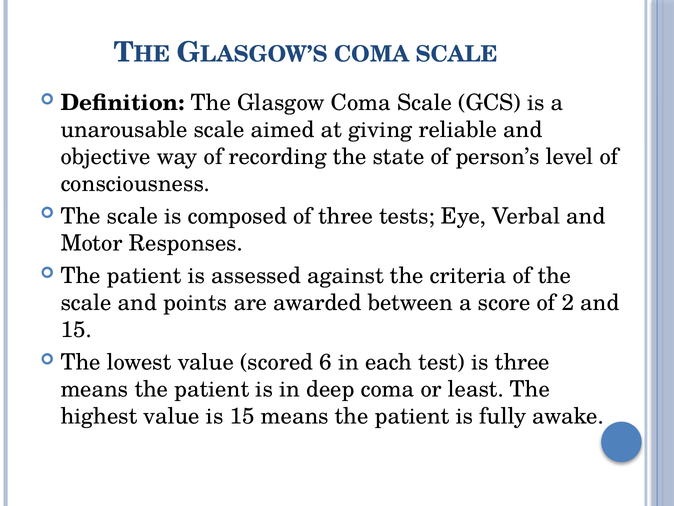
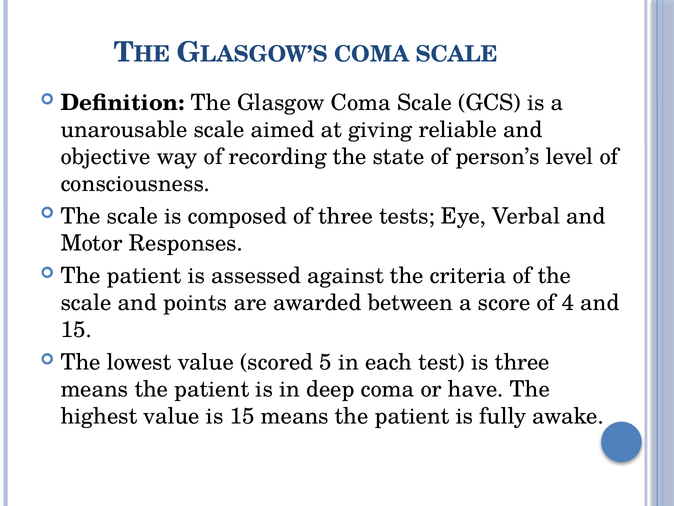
2: 2 -> 4
6: 6 -> 5
least: least -> have
